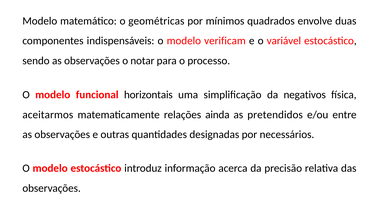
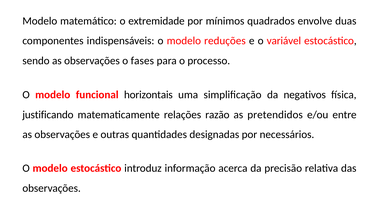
geométricas: geométricas -> extremidade
verificam: verificam -> reduções
notar: notar -> fases
aceitarmos: aceitarmos -> justificando
ainda: ainda -> razão
